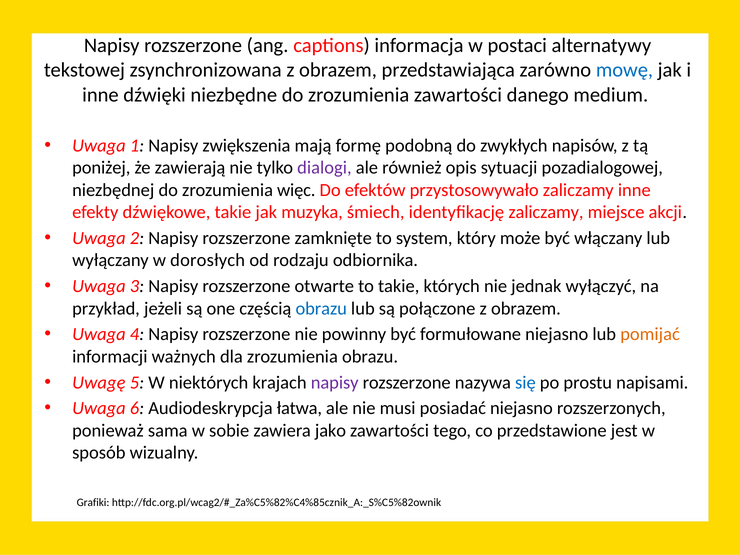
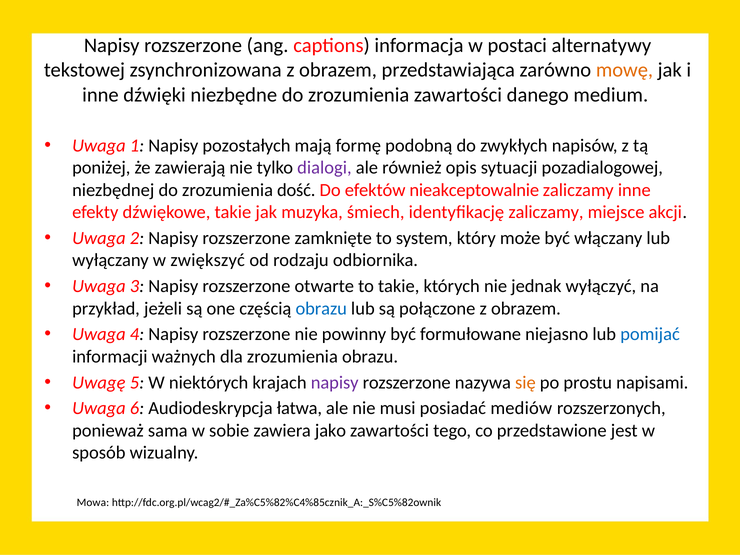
mowę colour: blue -> orange
zwiększenia: zwiększenia -> pozostałych
więc: więc -> dość
przystosowywało: przystosowywało -> nieakceptowalnie
dorosłych: dorosłych -> zwiększyć
pomijać colour: orange -> blue
się colour: blue -> orange
posiadać niejasno: niejasno -> mediów
Grafiki: Grafiki -> Mowa
